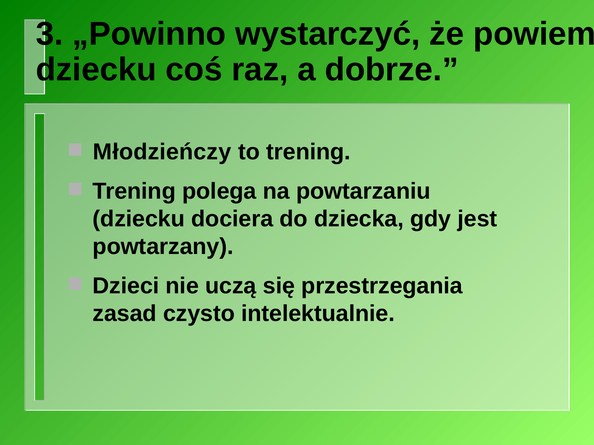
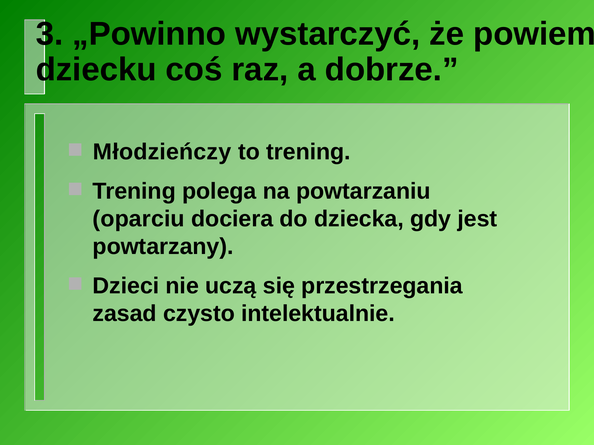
dziecku at (139, 219): dziecku -> oparciu
